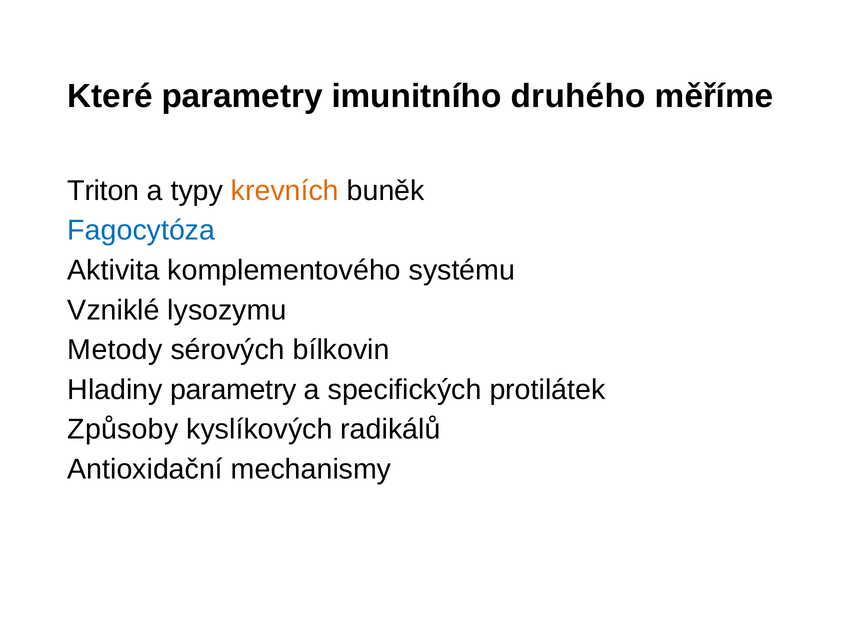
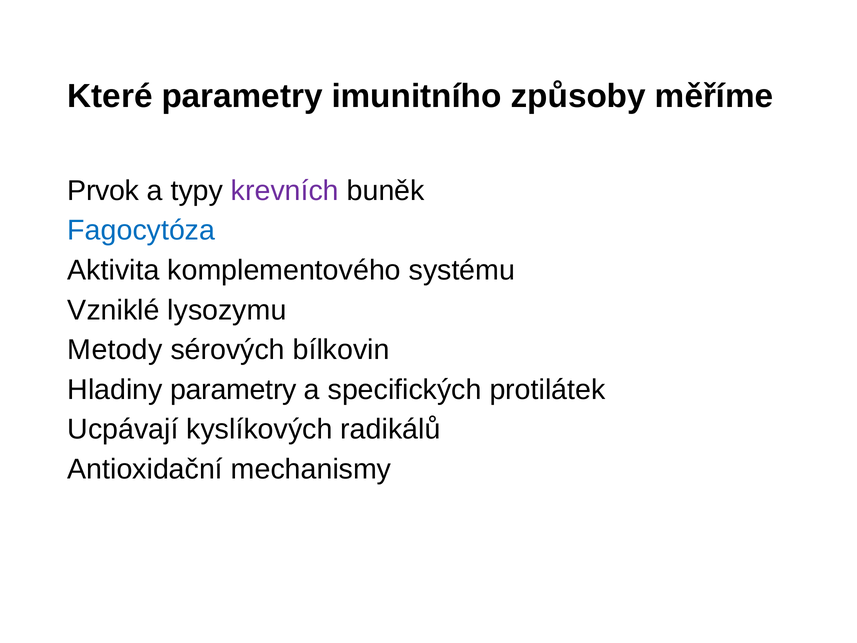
druhého: druhého -> způsoby
Triton: Triton -> Prvok
krevních colour: orange -> purple
Způsoby: Způsoby -> Ucpávají
